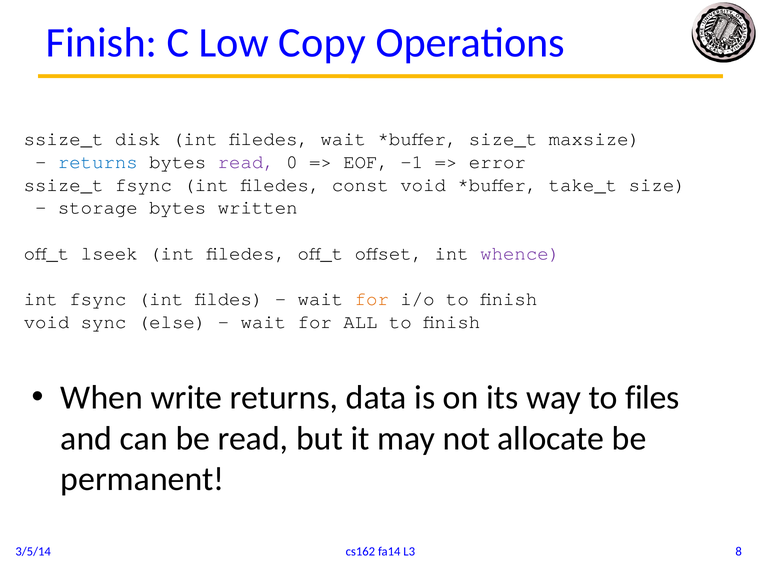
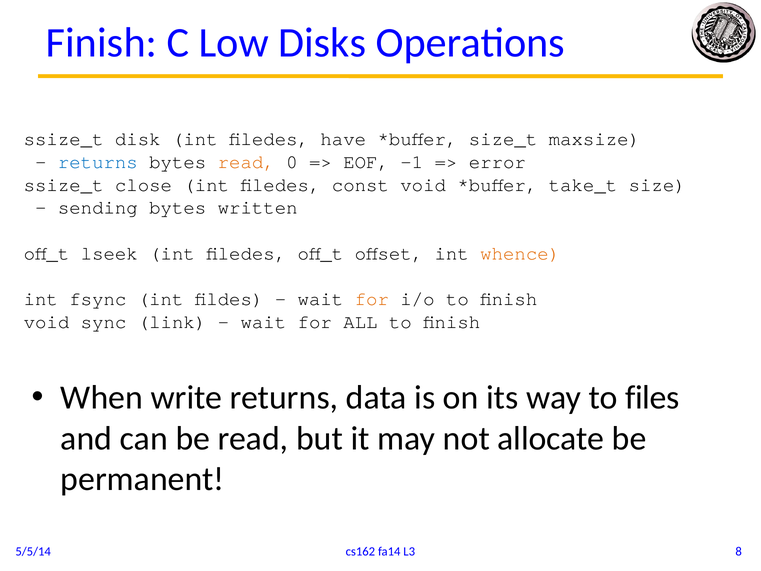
Copy: Copy -> Disks
filedes wait: wait -> have
read at (246, 162) colour: purple -> orange
ssize_t fsync: fsync -> close
storage: storage -> sending
whence colour: purple -> orange
else: else -> link
3/5/14: 3/5/14 -> 5/5/14
